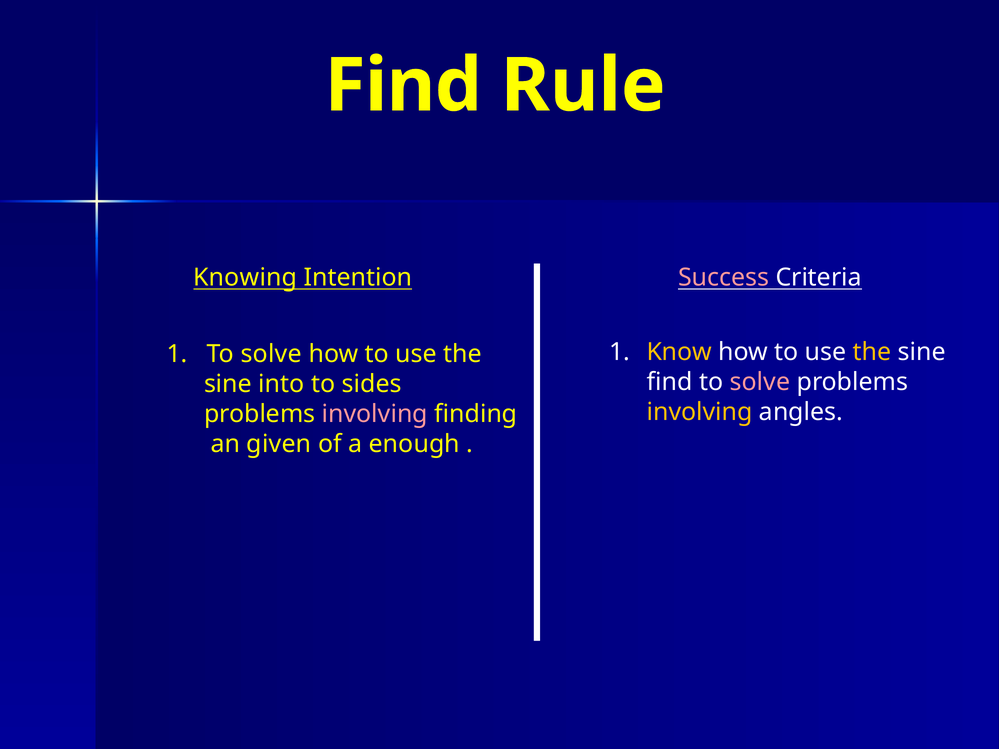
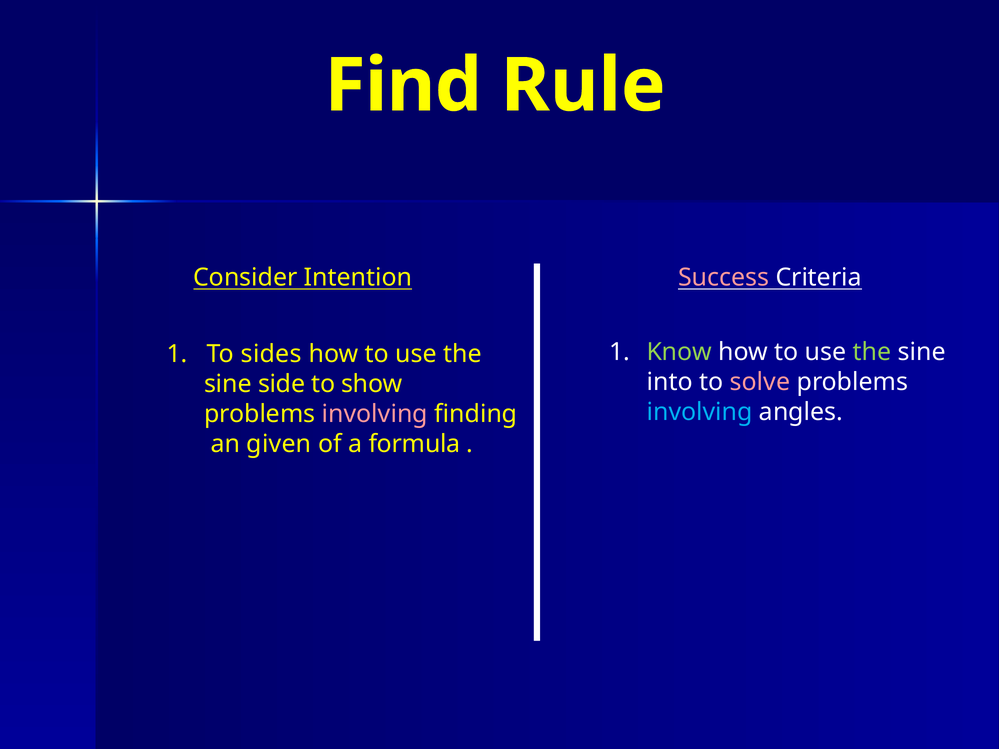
Knowing: Knowing -> Consider
Know colour: yellow -> light green
the at (872, 352) colour: yellow -> light green
1 To solve: solve -> sides
find at (670, 382): find -> into
into: into -> side
sides: sides -> show
involving at (700, 412) colour: yellow -> light blue
enough: enough -> formula
